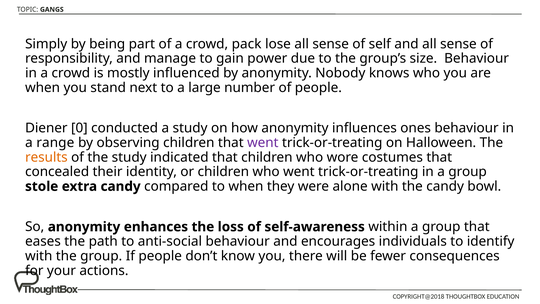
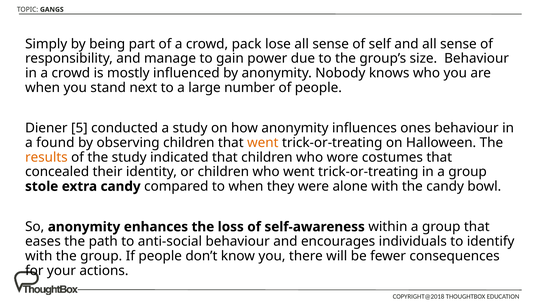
0: 0 -> 5
range: range -> found
went at (263, 143) colour: purple -> orange
